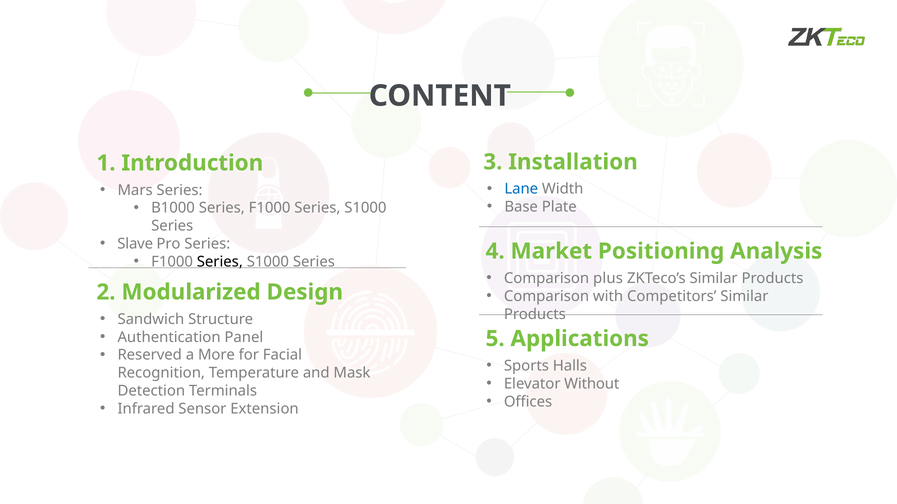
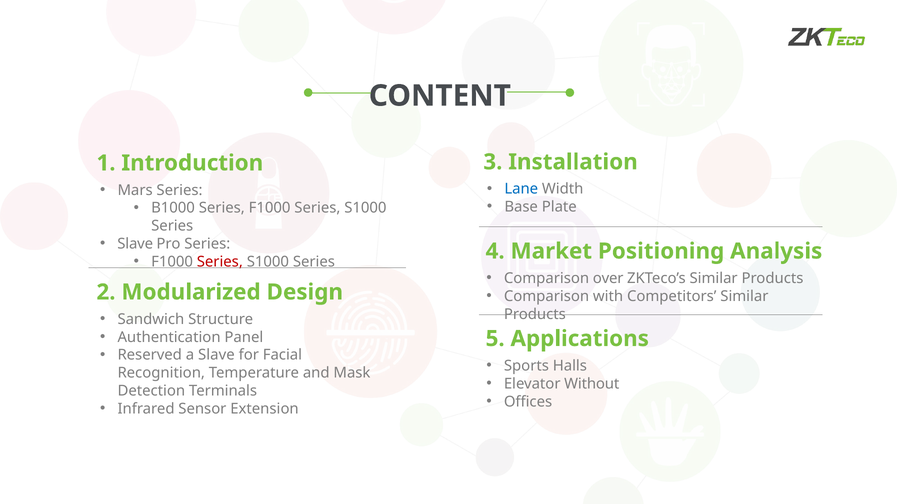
Series at (220, 262) colour: black -> red
plus: plus -> over
a More: More -> Slave
